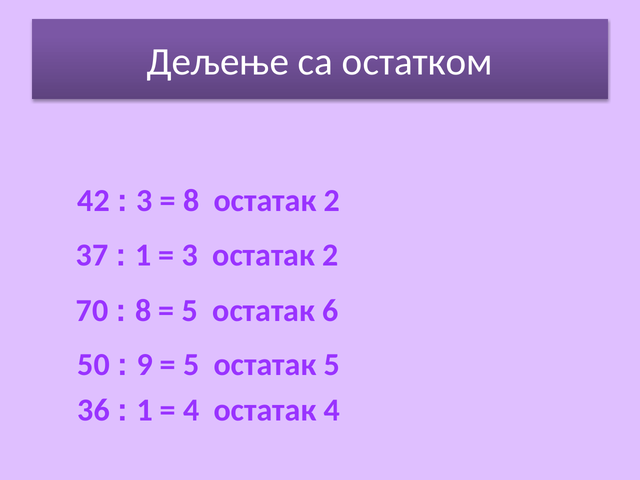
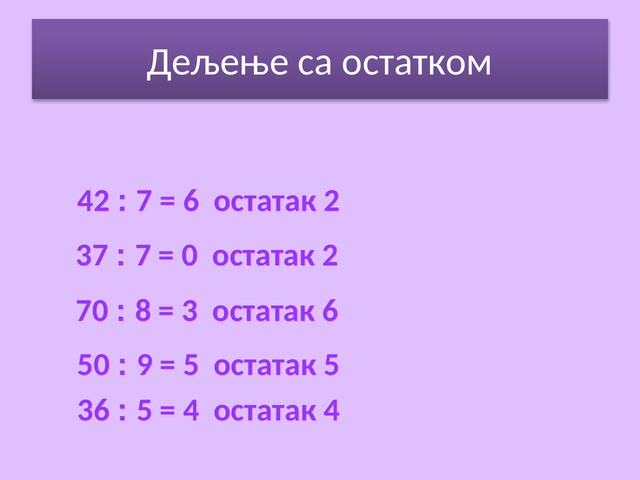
3 at (145, 201): 3 -> 7
8 at (191, 201): 8 -> 6
1 at (143, 255): 1 -> 7
3 at (190, 255): 3 -> 0
5 at (190, 311): 5 -> 3
1 at (145, 410): 1 -> 5
